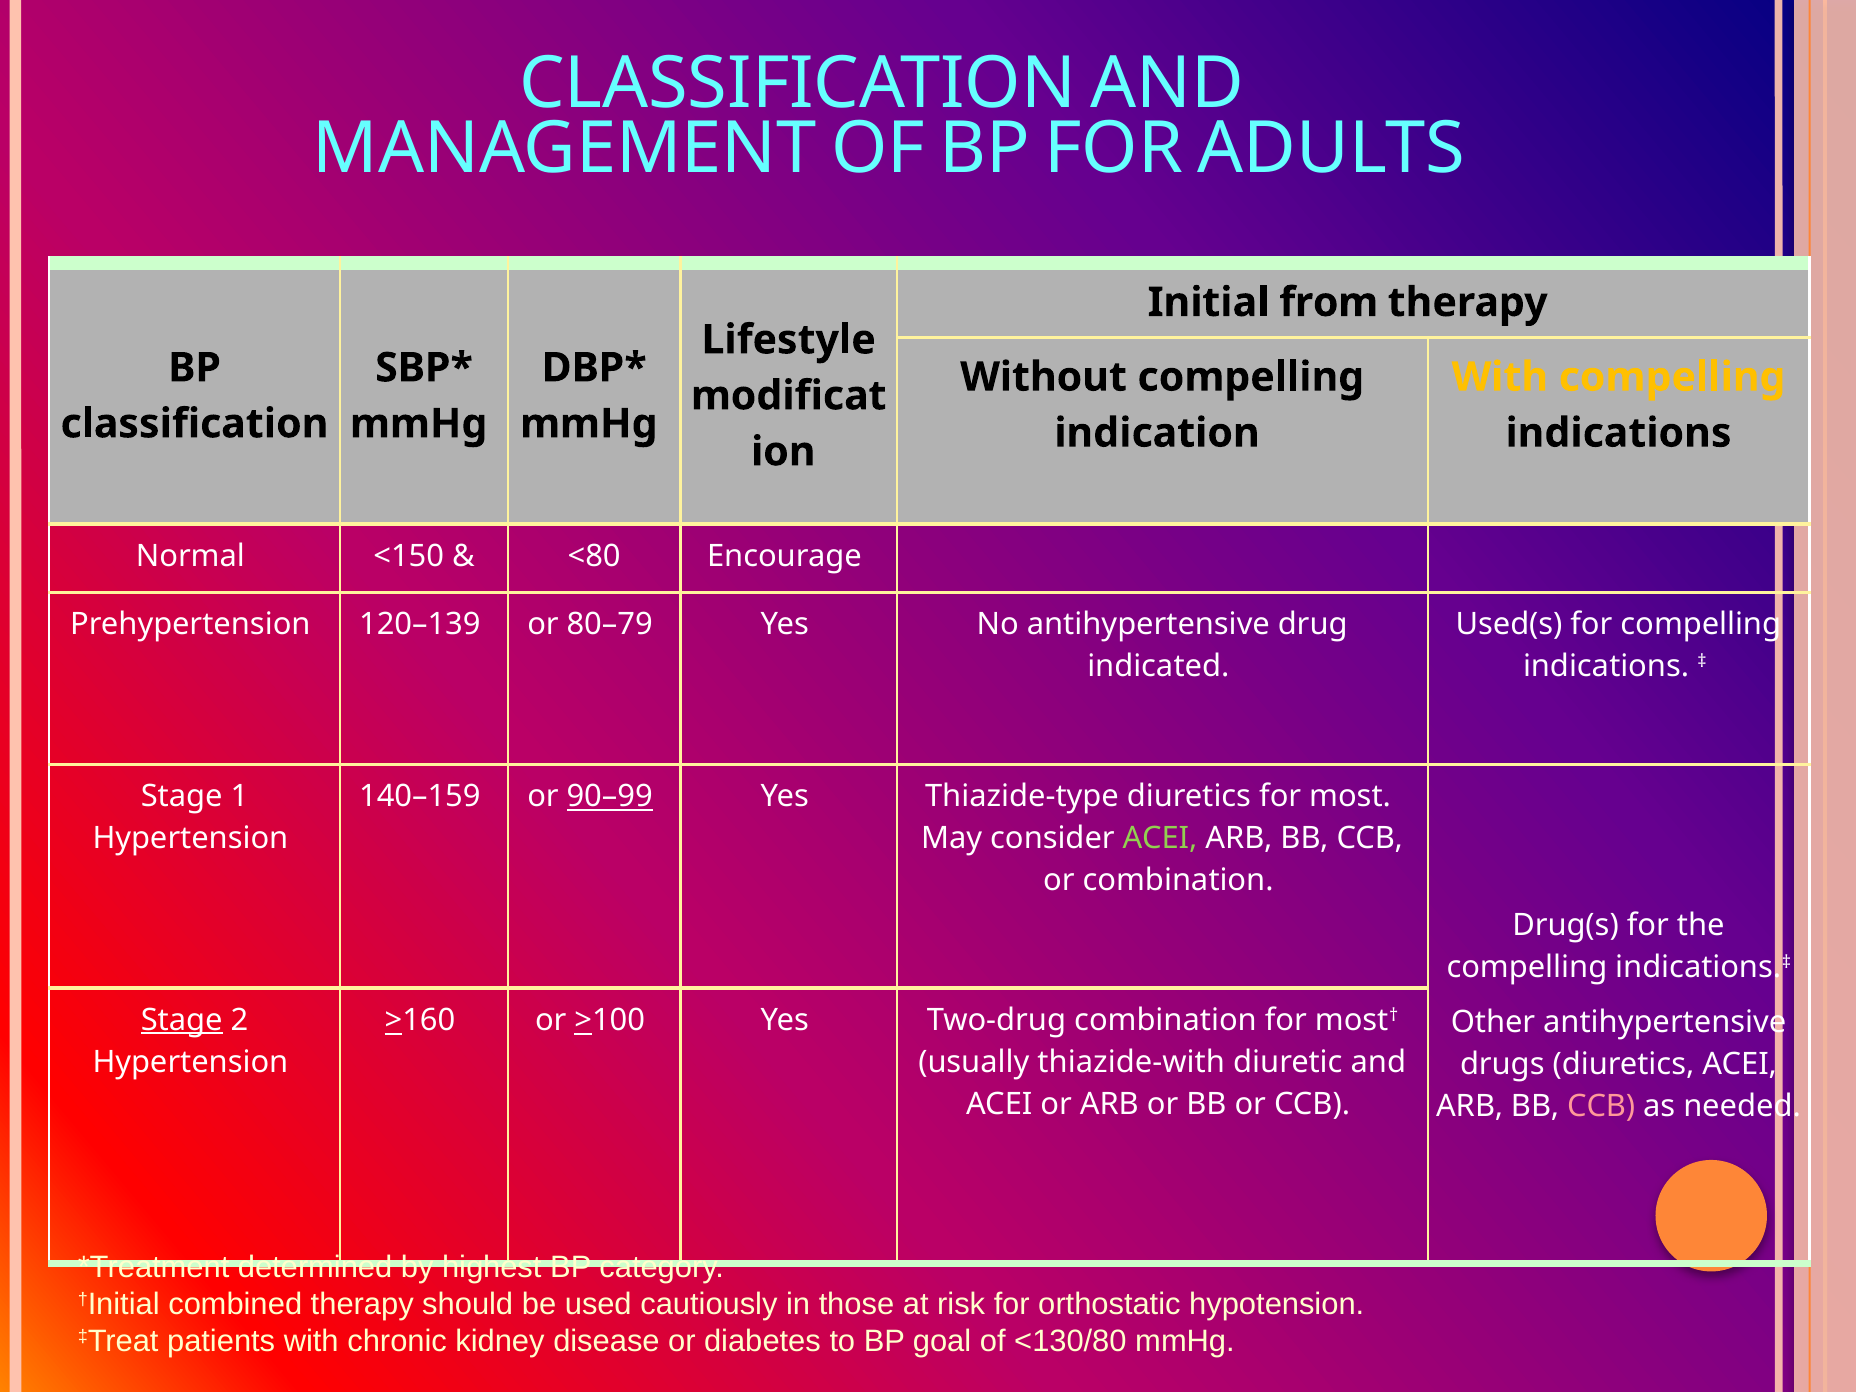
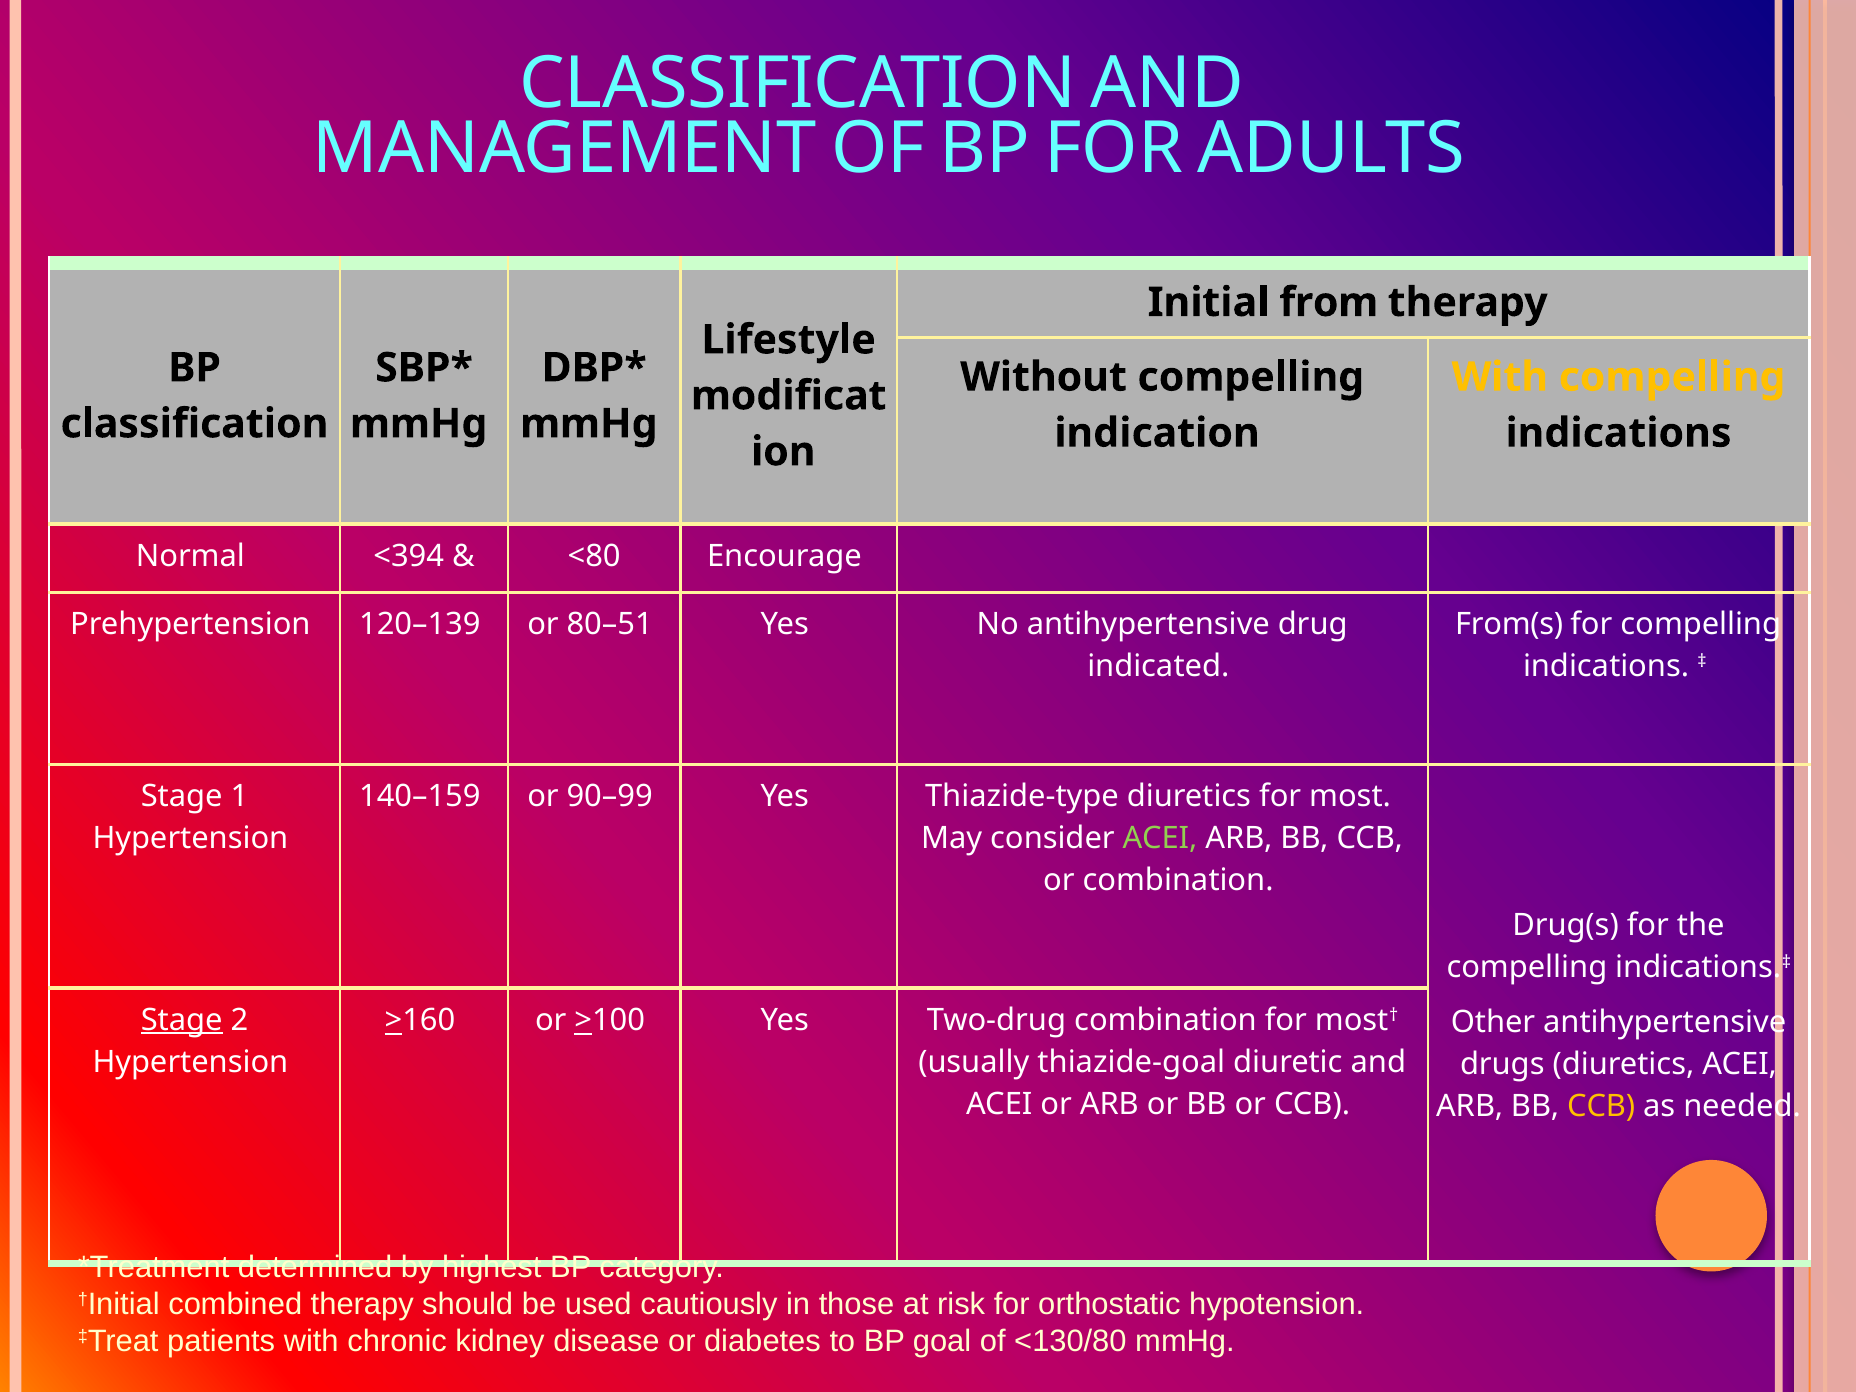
<150: <150 -> <394
80–79: 80–79 -> 80–51
Used(s: Used(s -> From(s
90–99 underline: present -> none
thiazide-with: thiazide-with -> thiazide-goal
CCB at (1601, 1106) colour: pink -> yellow
